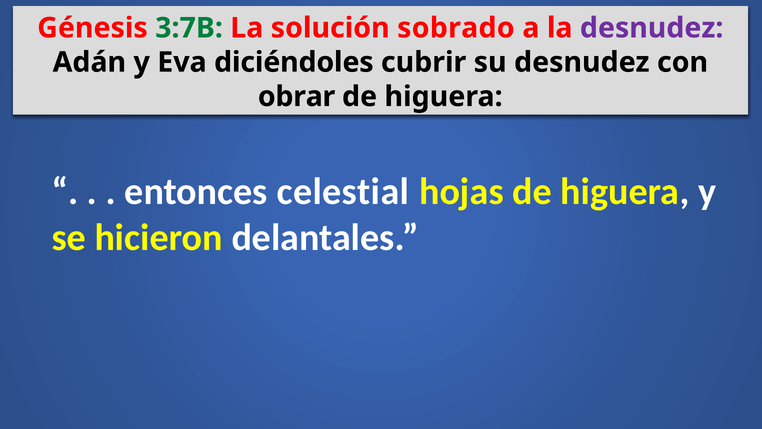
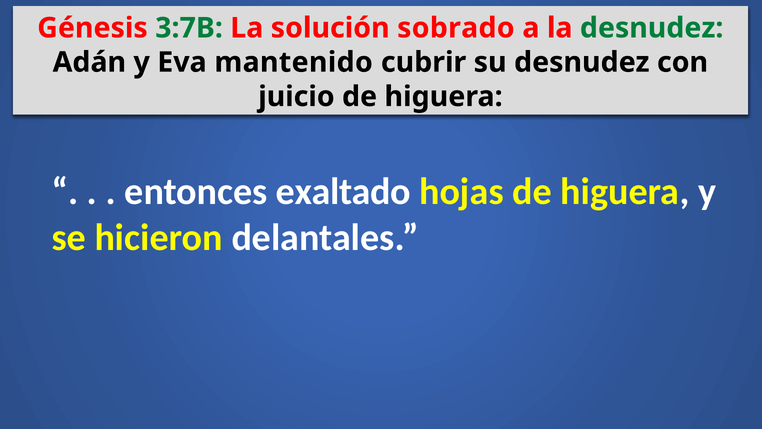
desnudez at (652, 28) colour: purple -> green
diciéndoles: diciéndoles -> mantenido
obrar: obrar -> juicio
celestial: celestial -> exaltado
